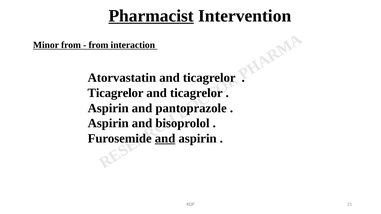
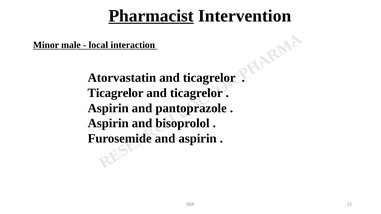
Minor from: from -> male
from at (98, 45): from -> local
and at (165, 139) underline: present -> none
